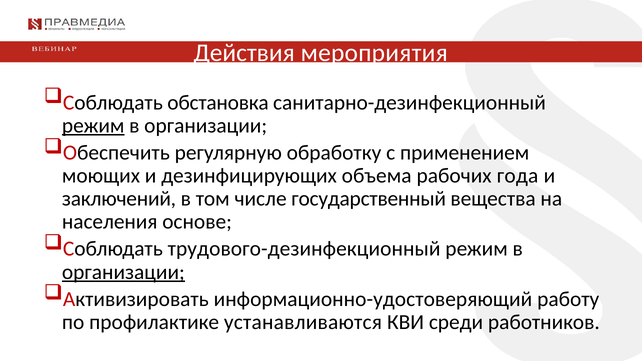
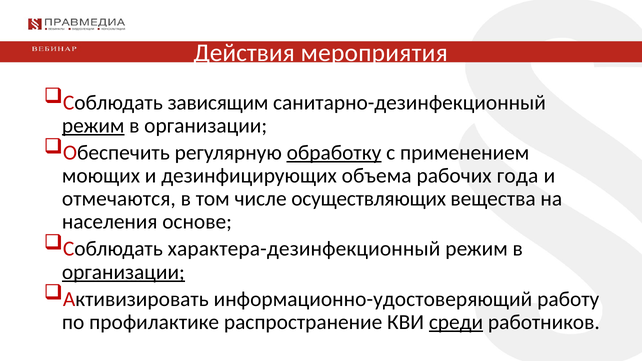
обстановка: обстановка -> зависящим
обработку underline: none -> present
заключений: заключений -> отмечаются
государственный: государственный -> осуществляющих
трудового-дезинфекционный: трудового-дезинфекционный -> характера-дезинфекционный
устанавливаются: устанавливаются -> распространение
среди underline: none -> present
